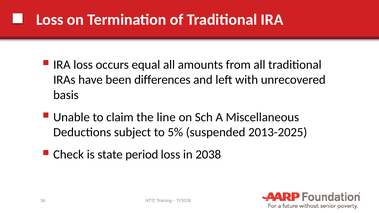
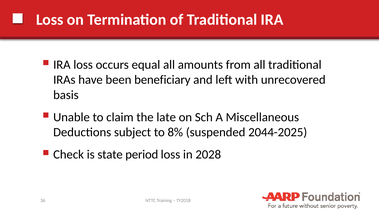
differences: differences -> beneficiary
line: line -> late
5%: 5% -> 8%
2013-2025: 2013-2025 -> 2044-2025
2038: 2038 -> 2028
